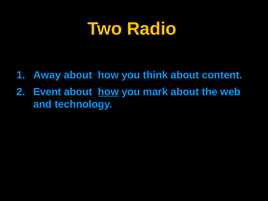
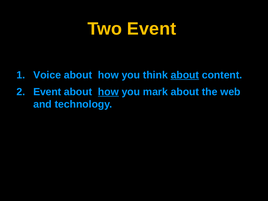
Two Radio: Radio -> Event
Away: Away -> Voice
about at (185, 75) underline: none -> present
